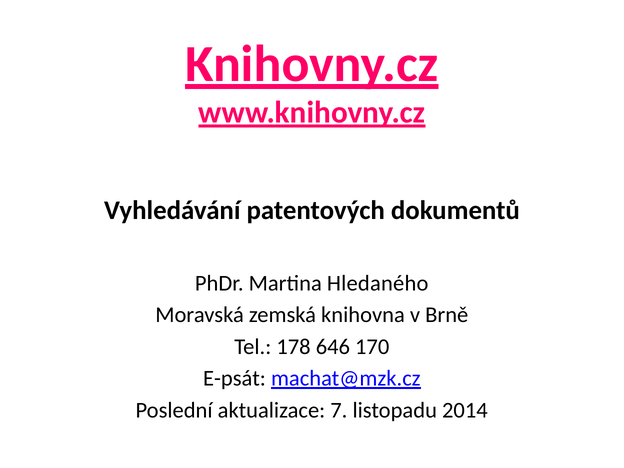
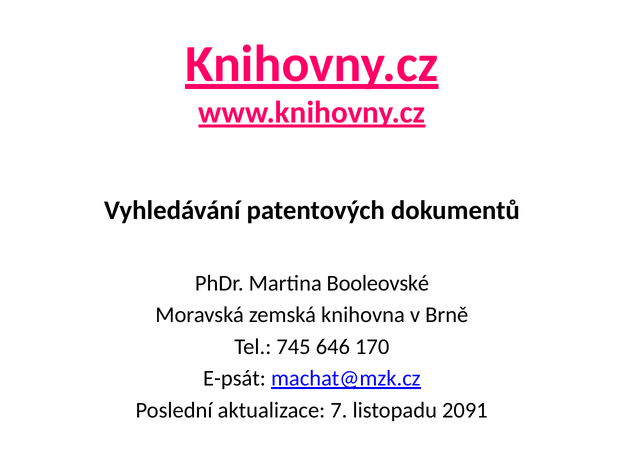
Hledaného: Hledaného -> Booleovské
178: 178 -> 745
2014: 2014 -> 2091
